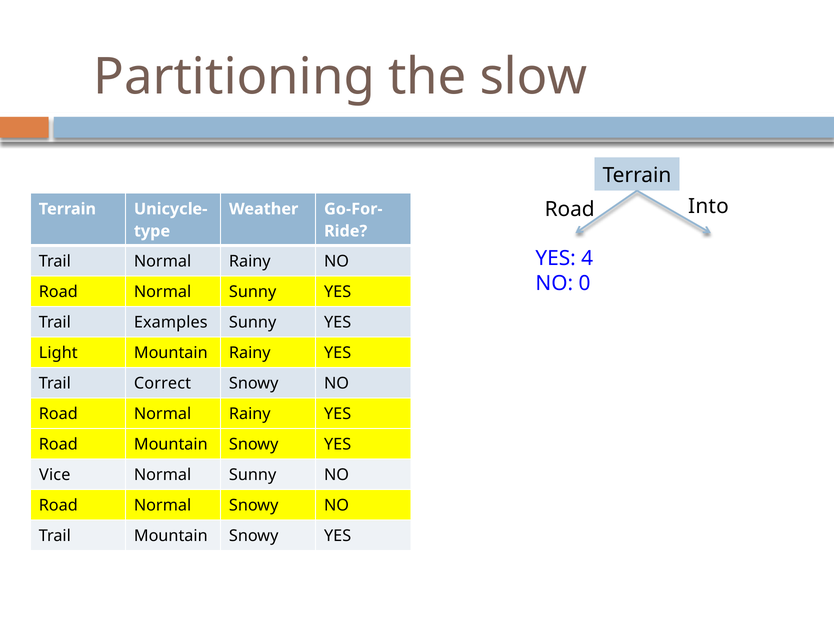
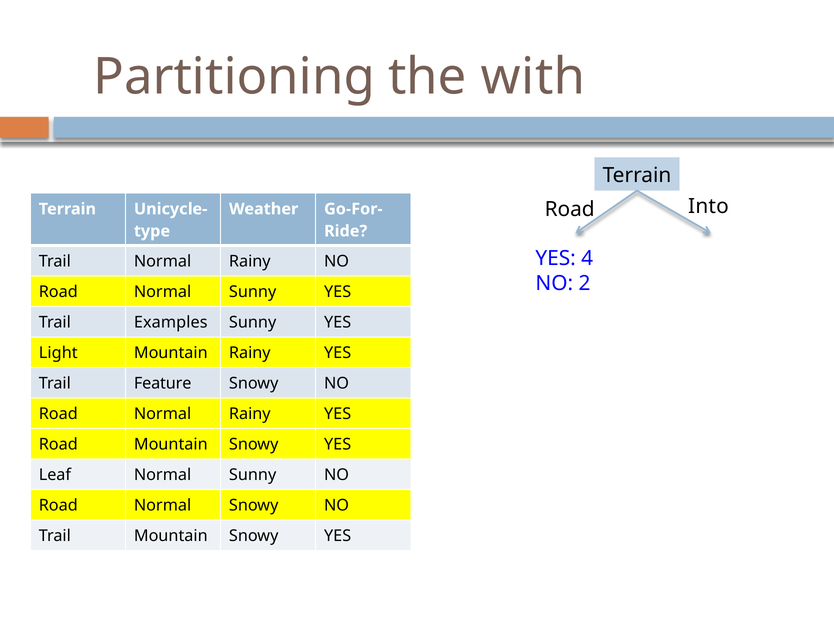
slow: slow -> with
0: 0 -> 2
Correct: Correct -> Feature
Vice: Vice -> Leaf
